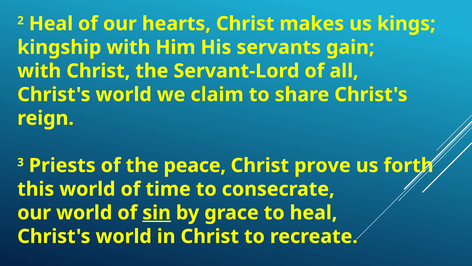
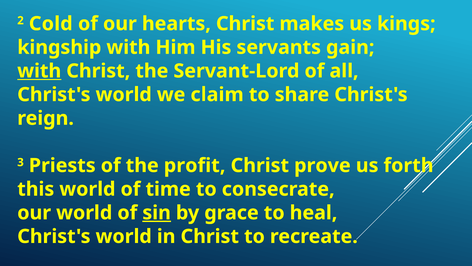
2 Heal: Heal -> Cold
with at (39, 71) underline: none -> present
peace: peace -> profit
